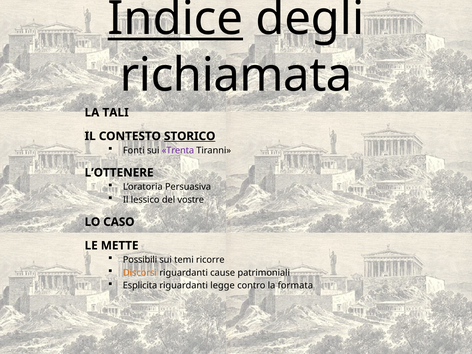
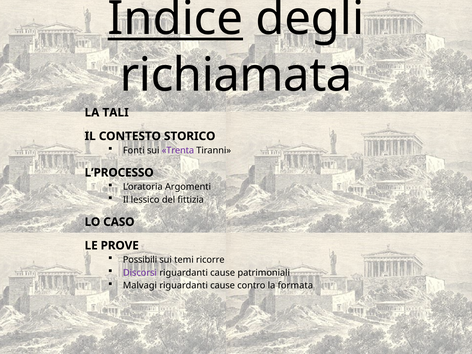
STORICO underline: present -> none
L’OTTENERE: L’OTTENERE -> L’PROCESSO
Persuasiva: Persuasiva -> Argomenti
vostre: vostre -> fittizia
METTE: METTE -> PROVE
Discorsi colour: orange -> purple
Esplicita: Esplicita -> Malvagi
legge at (222, 286): legge -> cause
